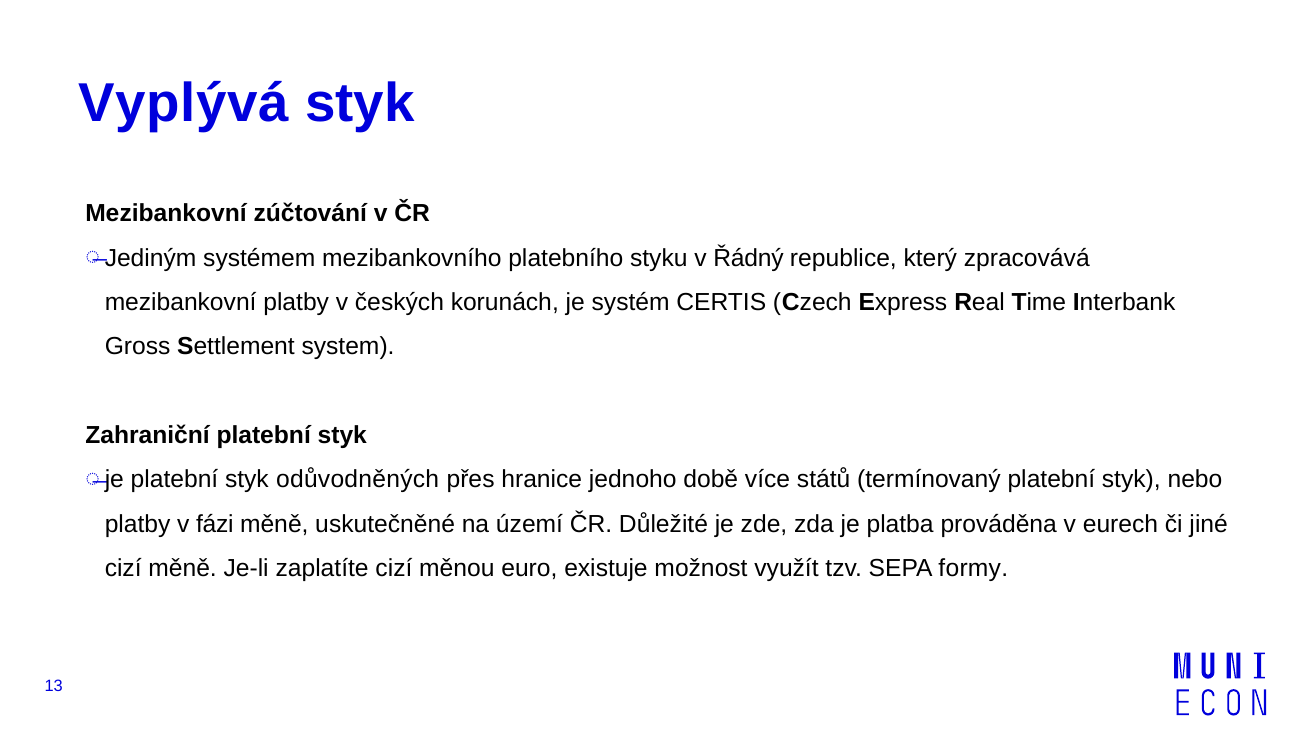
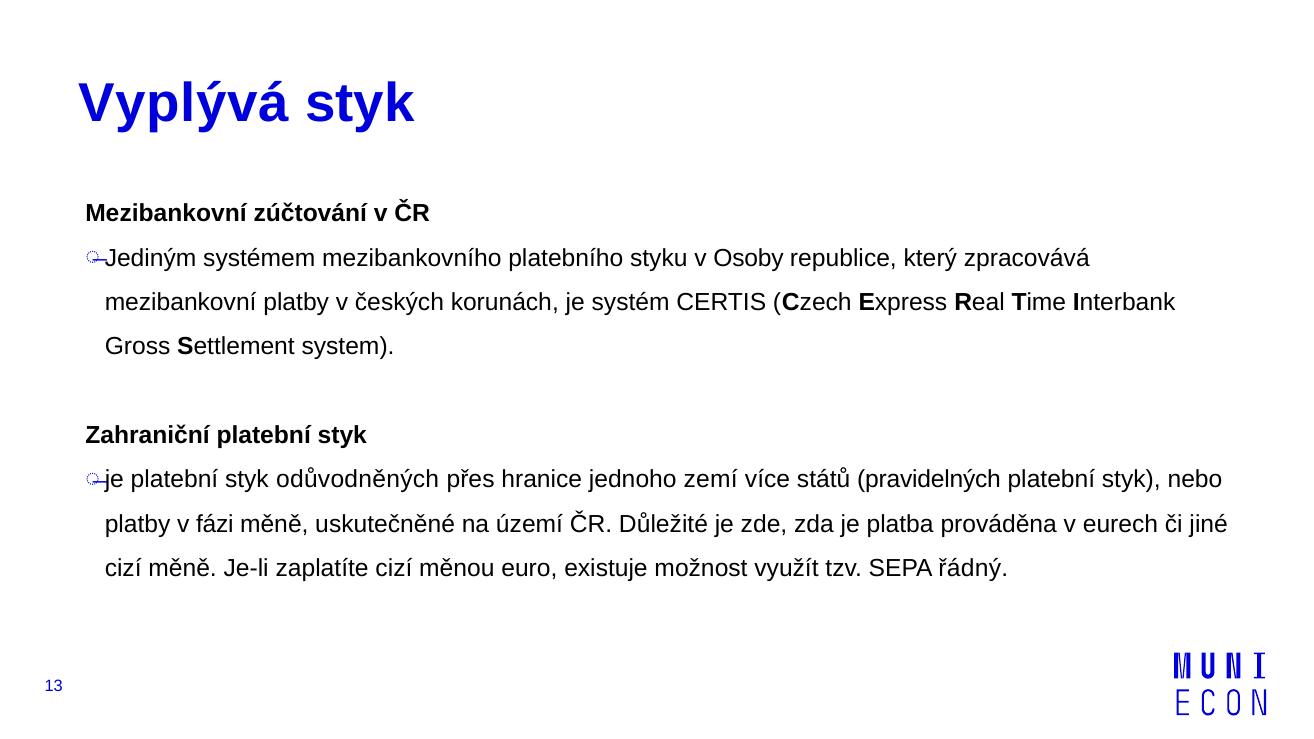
Řádný: Řádný -> Osoby
době: době -> zemí
termínovaný: termínovaný -> pravidelných
formy: formy -> řádný
